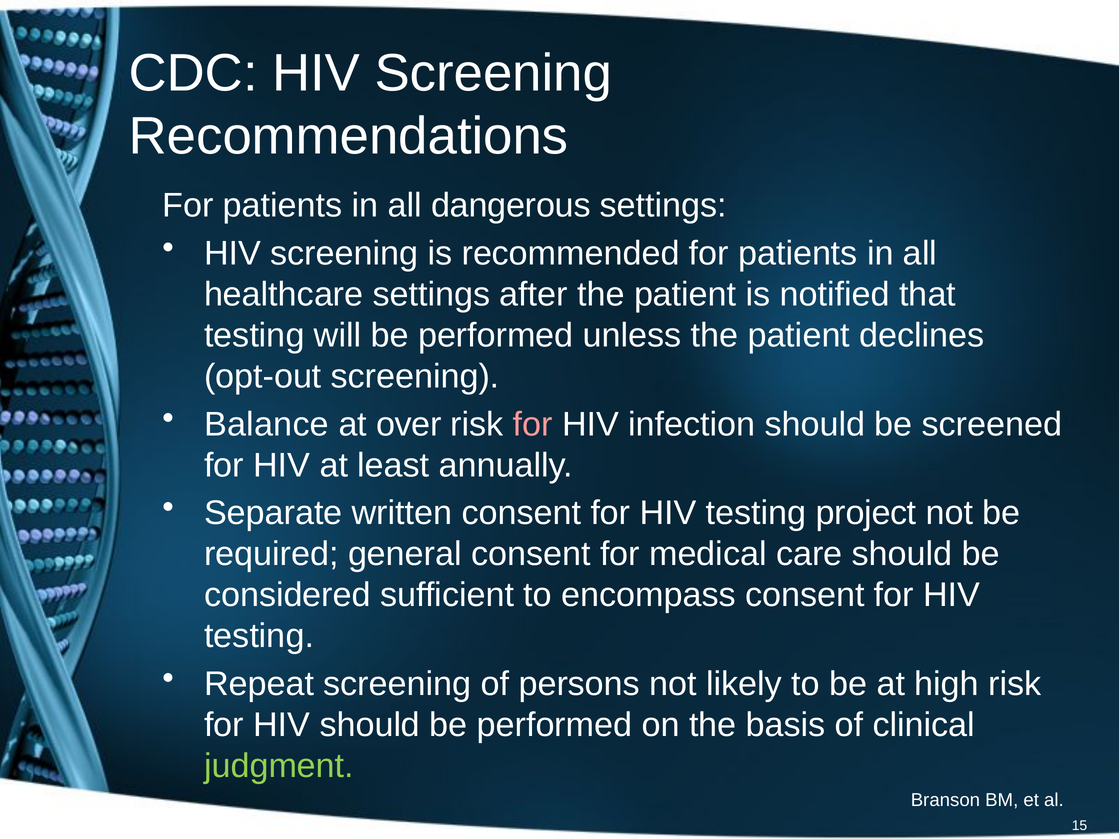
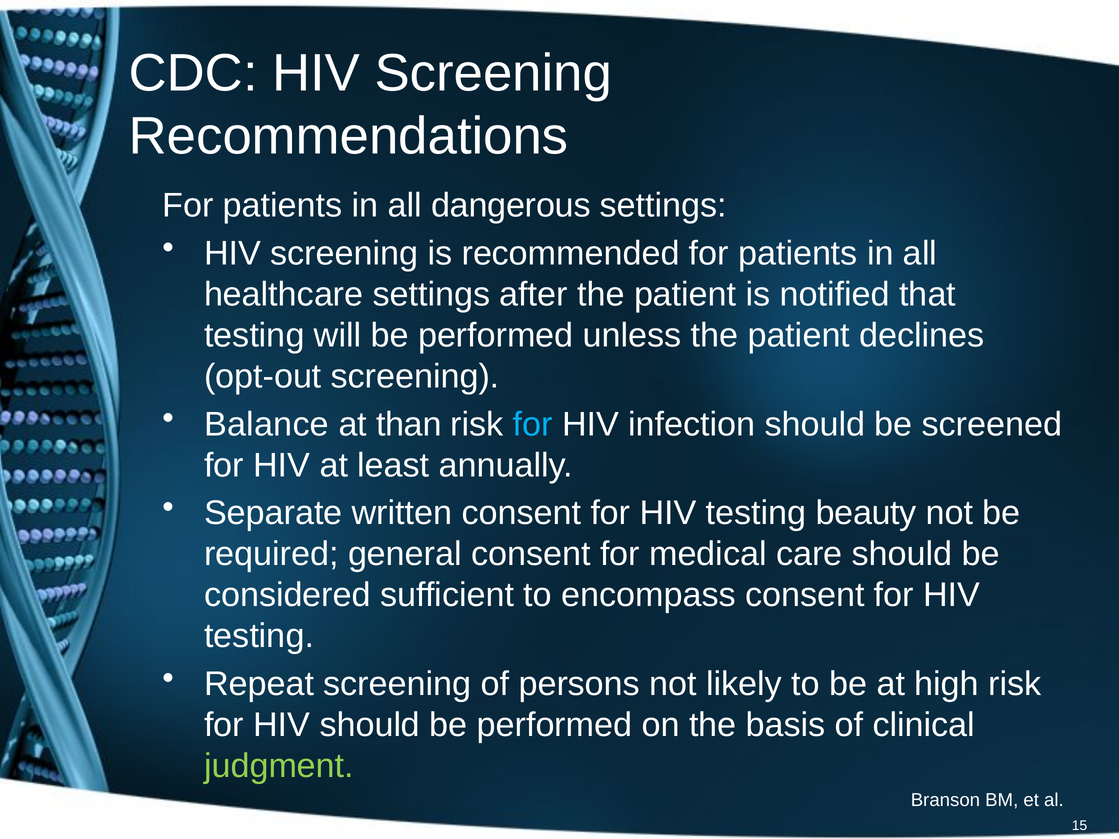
over: over -> than
for at (533, 424) colour: pink -> light blue
project: project -> beauty
